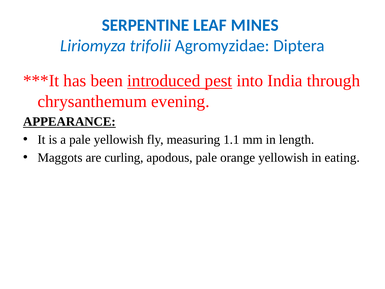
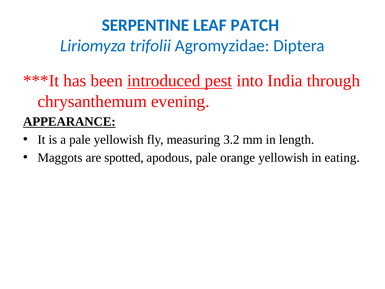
MINES: MINES -> PATCH
1.1: 1.1 -> 3.2
curling: curling -> spotted
